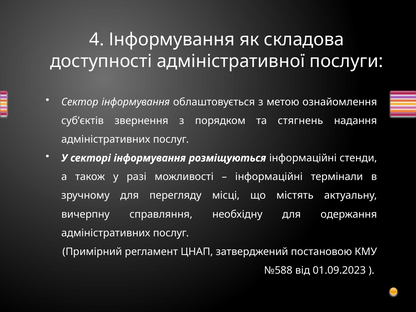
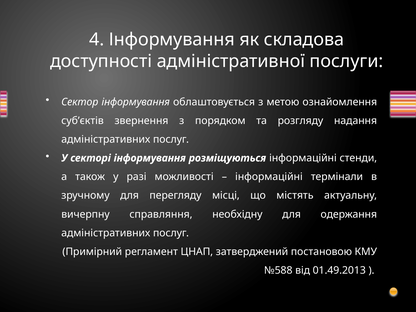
стягнень: стягнень -> розгляду
01.09.2023: 01.09.2023 -> 01.49.2013
